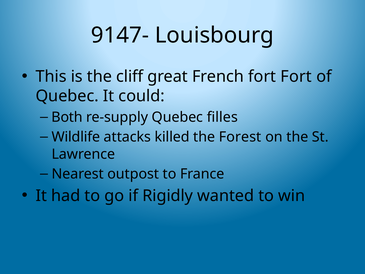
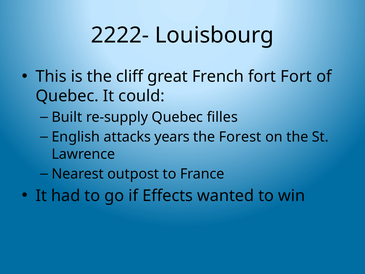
9147-: 9147- -> 2222-
Both: Both -> Built
Wildlife: Wildlife -> English
killed: killed -> years
Rigidly: Rigidly -> Effects
